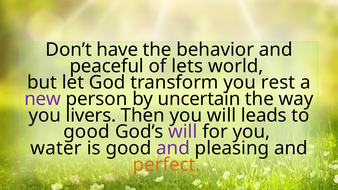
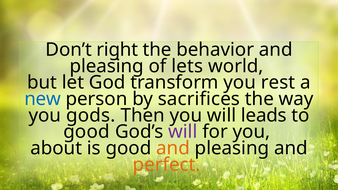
have: have -> right
peaceful at (107, 66): peaceful -> pleasing
new colour: purple -> blue
uncertain: uncertain -> sacrifices
livers: livers -> gods
water: water -> about
and at (173, 148) colour: purple -> orange
